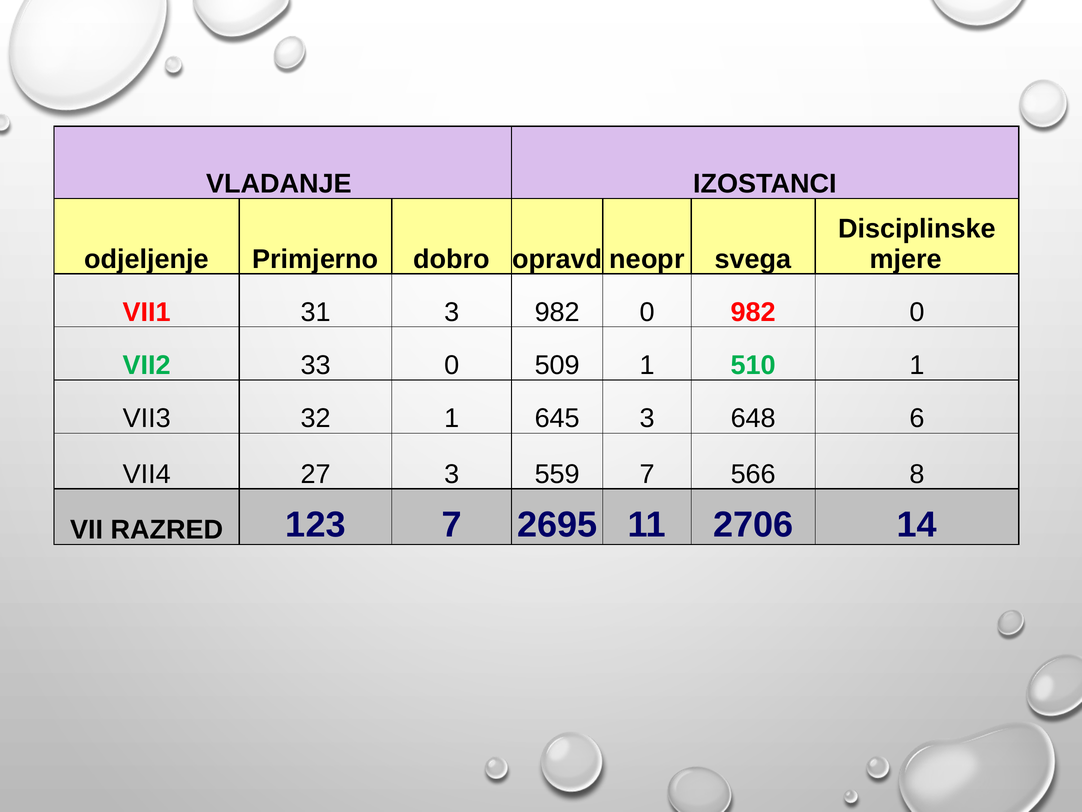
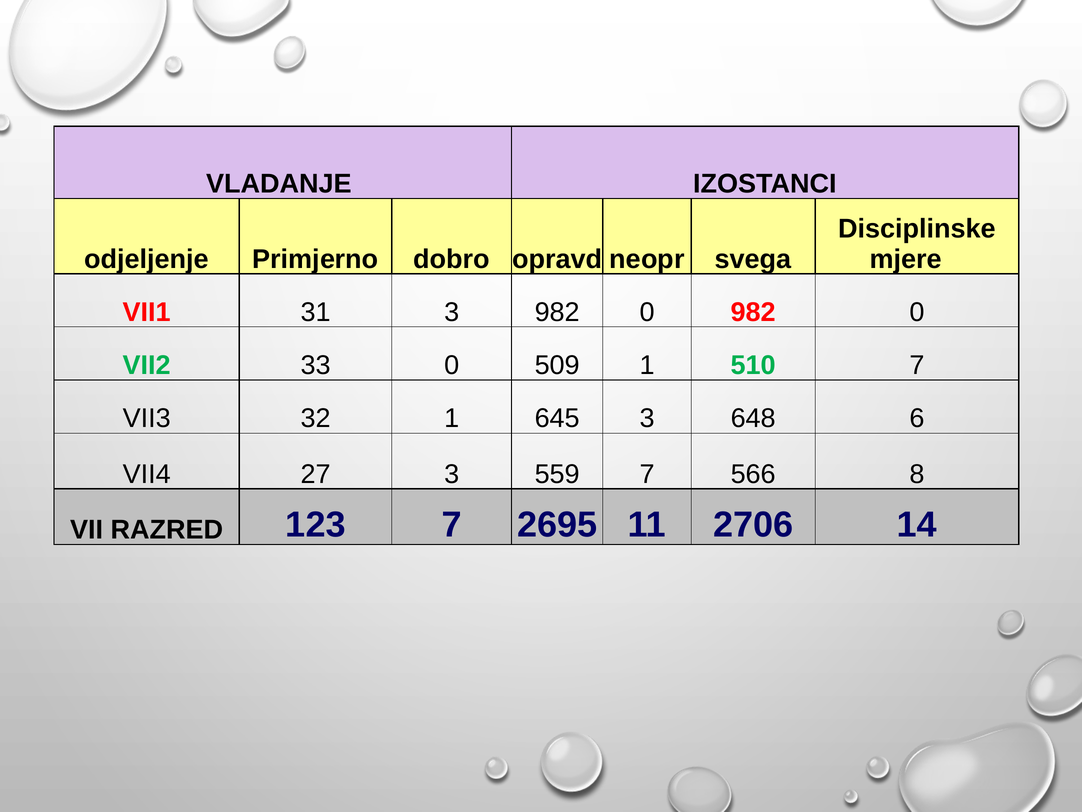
510 1: 1 -> 7
